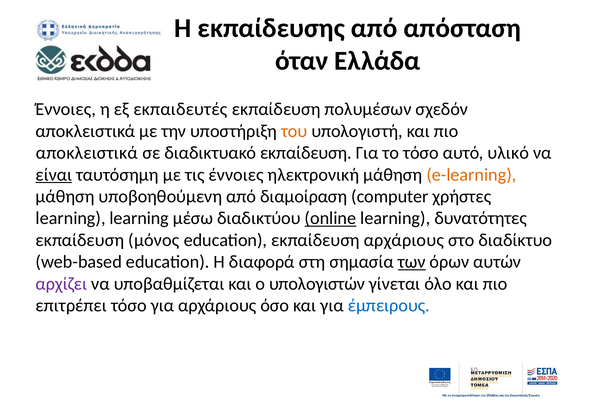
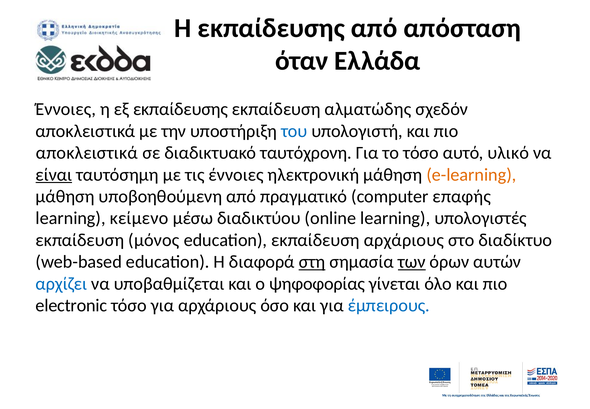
εξ εκπαιδευτές: εκπαιδευτές -> εκπαίδευσης
πολυμέσων: πολυμέσων -> αλματώδης
του colour: orange -> blue
διαδικτυακό εκπαίδευση: εκπαίδευση -> ταυτόχρονη
διαμοίραση: διαμοίραση -> πραγματικό
χρήστες: χρήστες -> επαφής
learning learning: learning -> κείμενο
online underline: present -> none
δυνατότητες: δυνατότητες -> υπολογιστές
στη underline: none -> present
αρχίζει colour: purple -> blue
υπολογιστών: υπολογιστών -> ψηφοφορίας
επιτρέπει: επιτρέπει -> electronic
